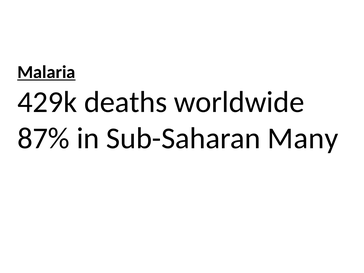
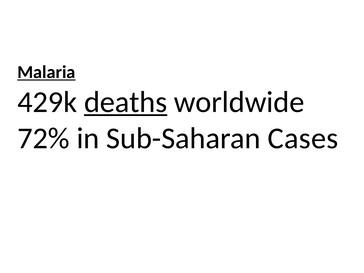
deaths underline: none -> present
87%: 87% -> 72%
Many: Many -> Cases
